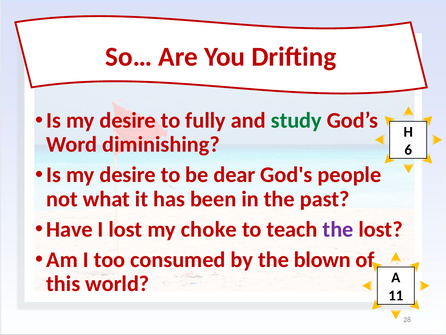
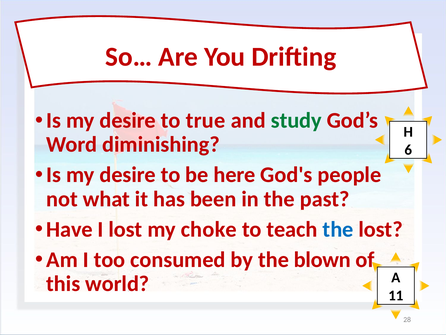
fully: fully -> true
dear: dear -> here
the at (338, 229) colour: purple -> blue
